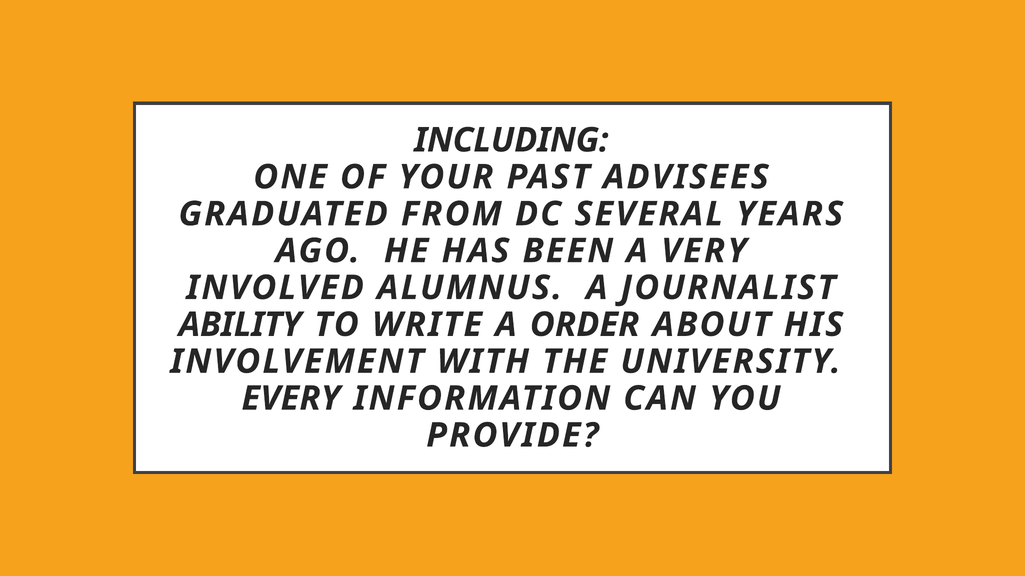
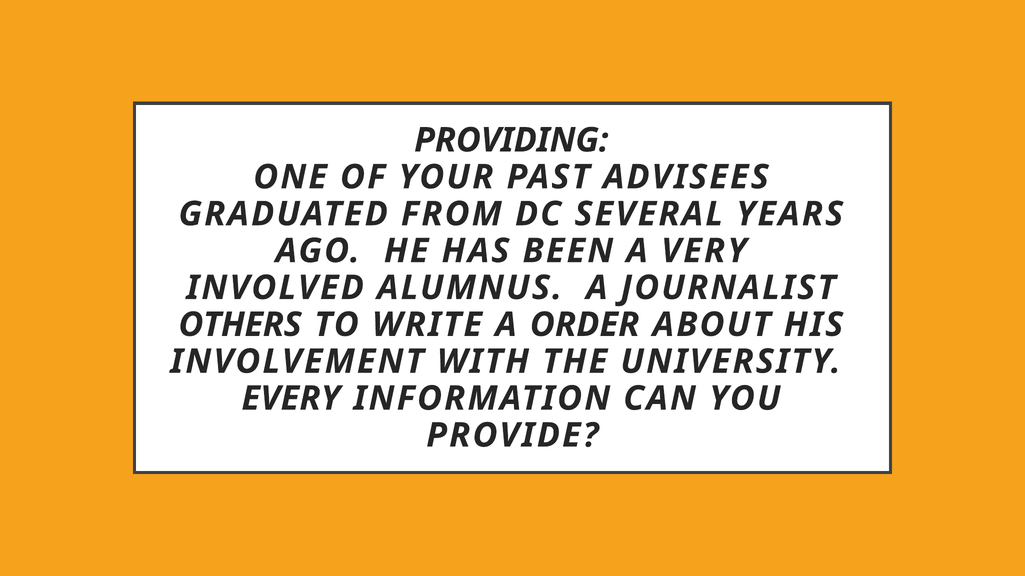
INCLUDING: INCLUDING -> PROVIDING
ABILITY: ABILITY -> OTHERS
